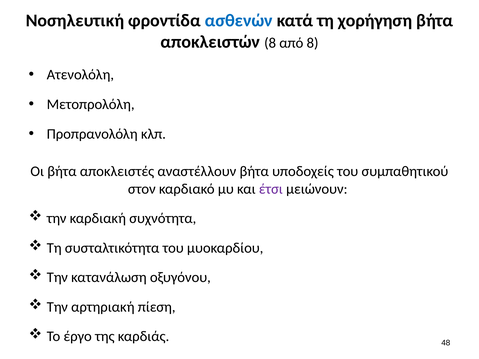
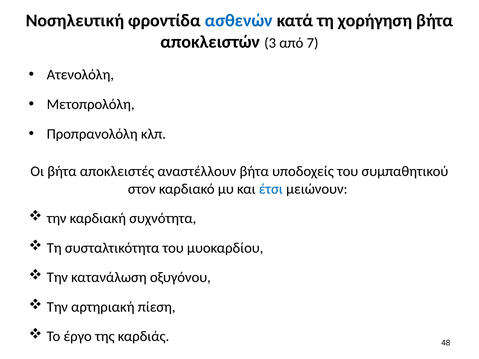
αποκλειστών 8: 8 -> 3
από 8: 8 -> 7
έτσι colour: purple -> blue
